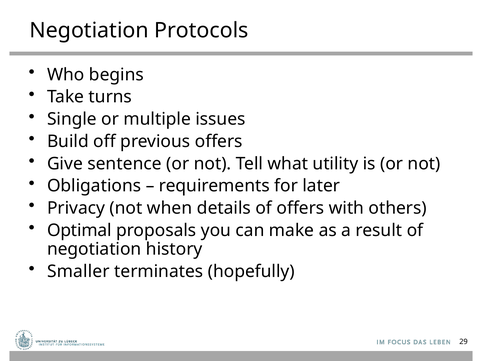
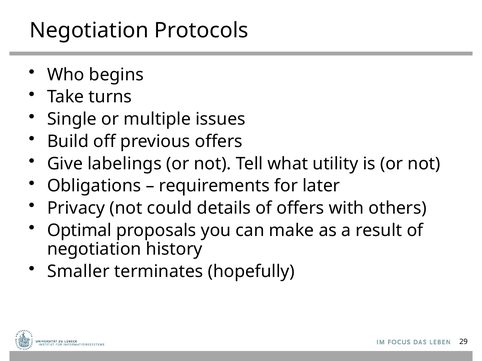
sentence: sentence -> labelings
when: when -> could
